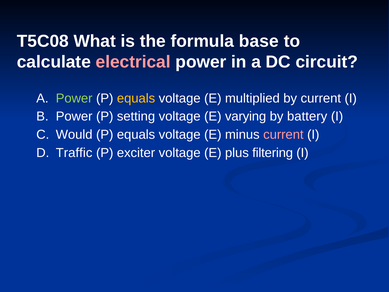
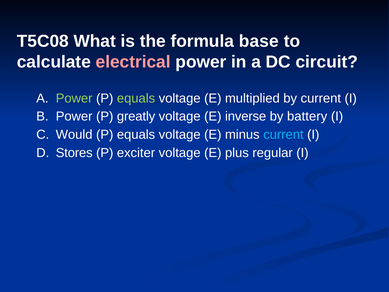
equals at (136, 98) colour: yellow -> light green
setting: setting -> greatly
varying: varying -> inverse
current at (283, 134) colour: pink -> light blue
Traffic: Traffic -> Stores
filtering: filtering -> regular
